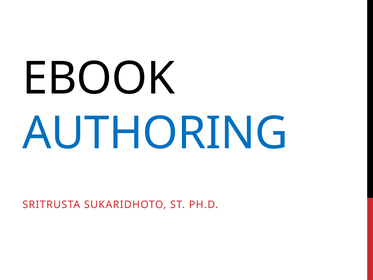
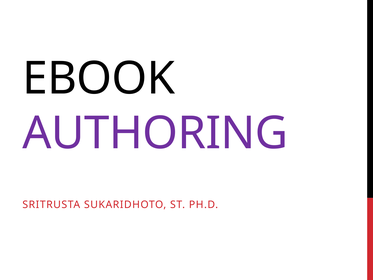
AUTHORING colour: blue -> purple
